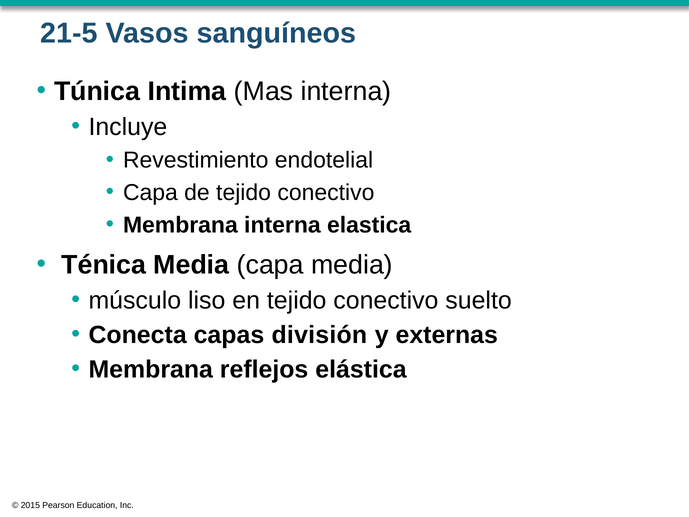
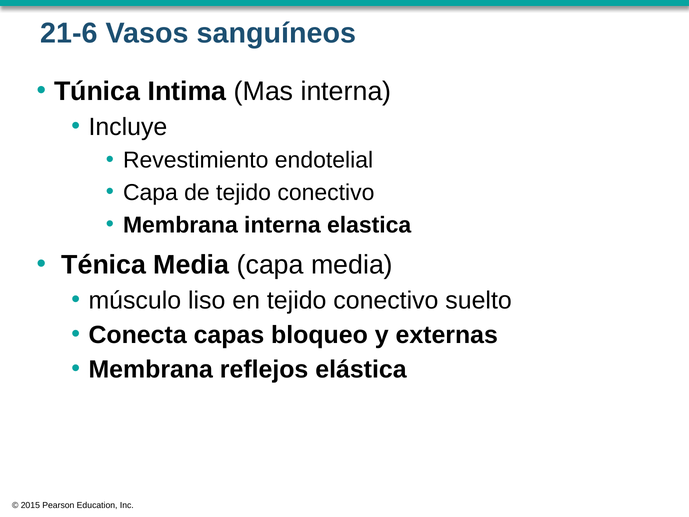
21-5: 21-5 -> 21-6
división: división -> bloqueo
